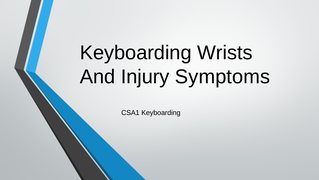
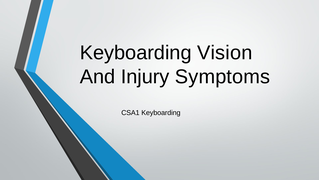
Wrists: Wrists -> Vision
